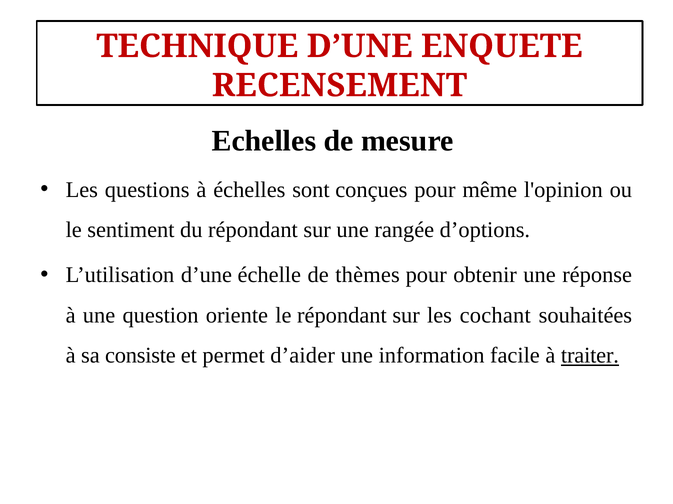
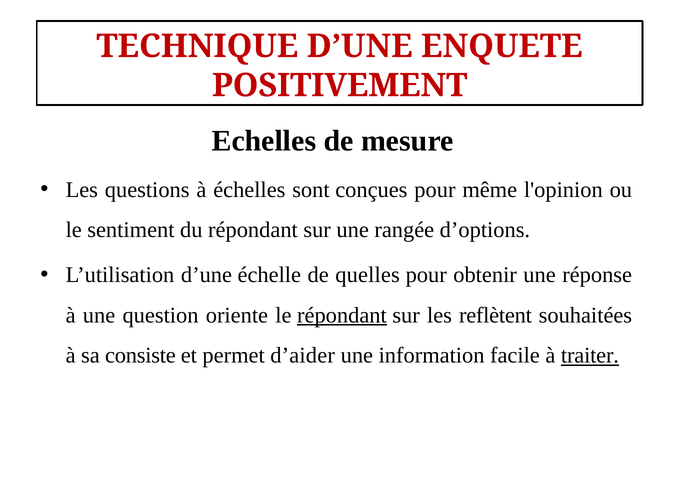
RECENSEMENT: RECENSEMENT -> POSITIVEMENT
thèmes: thèmes -> quelles
répondant at (342, 316) underline: none -> present
cochant: cochant -> reflètent
